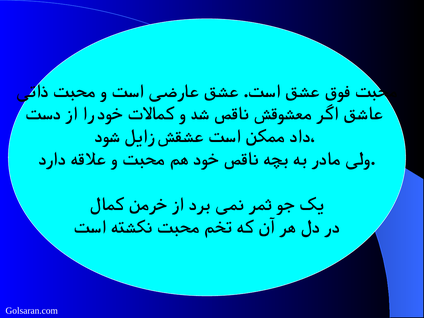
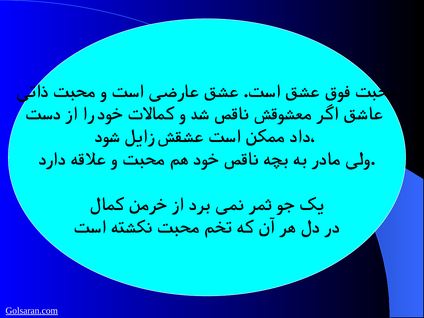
Golsaran.com underline: none -> present
